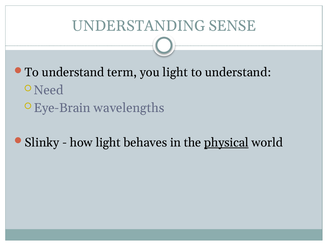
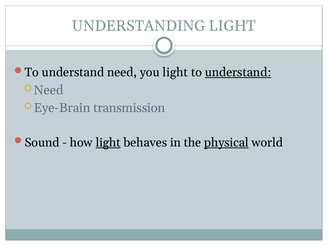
UNDERSTANDING SENSE: SENSE -> LIGHT
understand term: term -> need
understand at (238, 72) underline: none -> present
wavelengths: wavelengths -> transmission
Slinky: Slinky -> Sound
light at (108, 143) underline: none -> present
